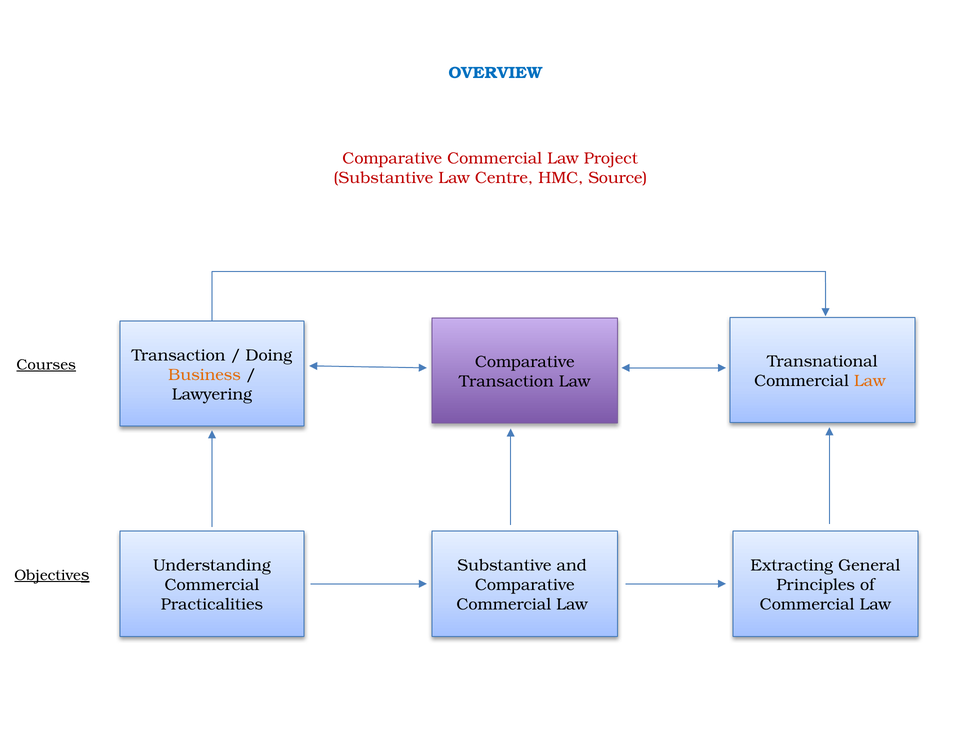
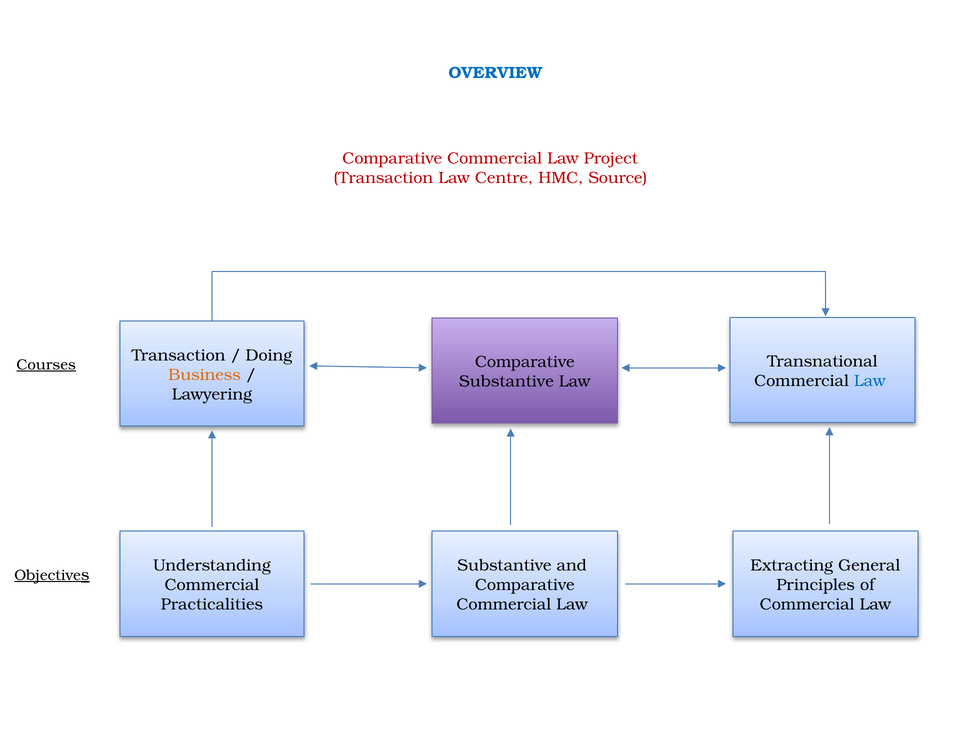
Substantive at (383, 178): Substantive -> Transaction
Law at (870, 381) colour: orange -> blue
Transaction at (506, 381): Transaction -> Substantive
